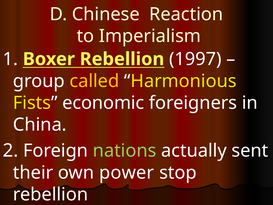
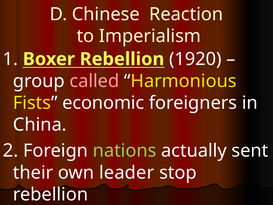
1997: 1997 -> 1920
called colour: yellow -> pink
power: power -> leader
